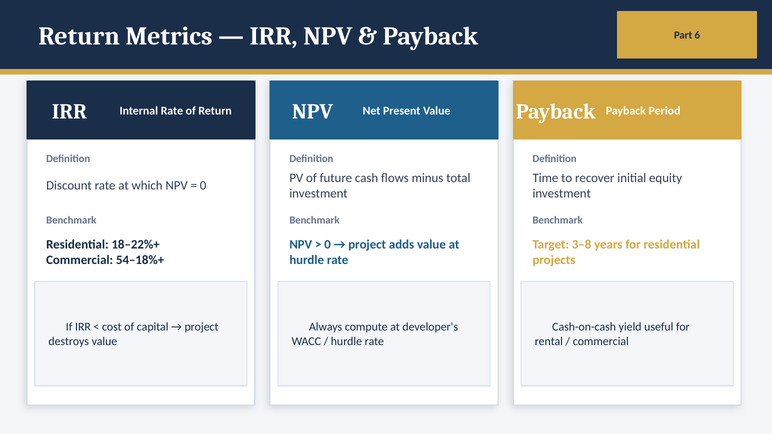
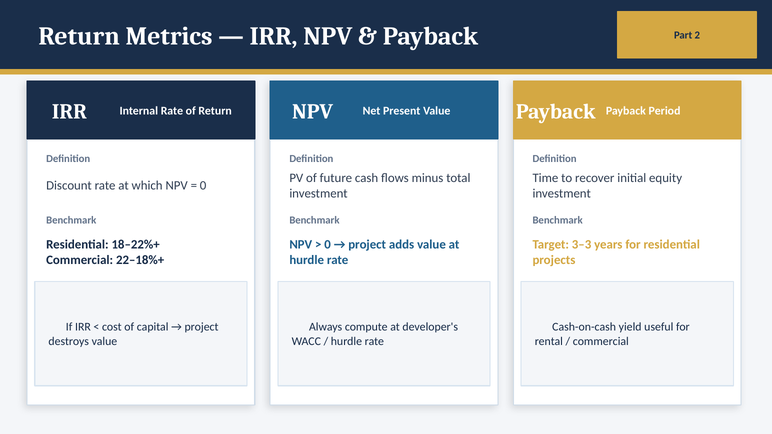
6: 6 -> 2
3–8: 3–8 -> 3–3
54–18%+: 54–18%+ -> 22–18%+
